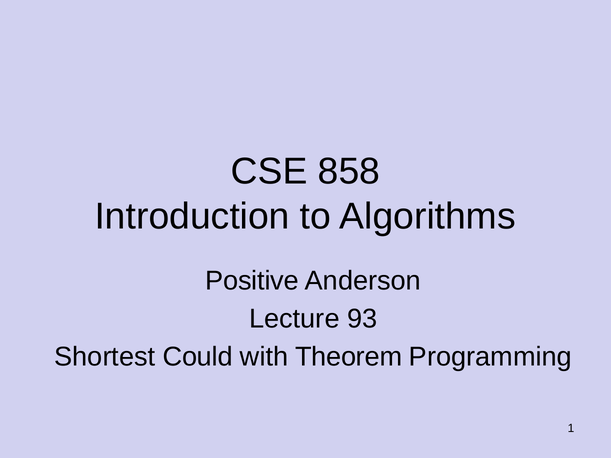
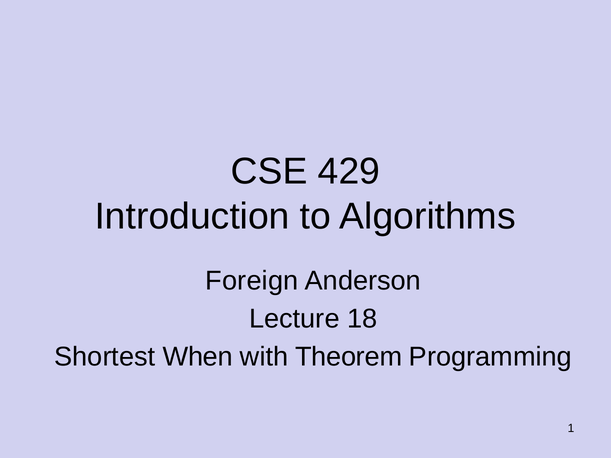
858: 858 -> 429
Positive: Positive -> Foreign
93: 93 -> 18
Could: Could -> When
